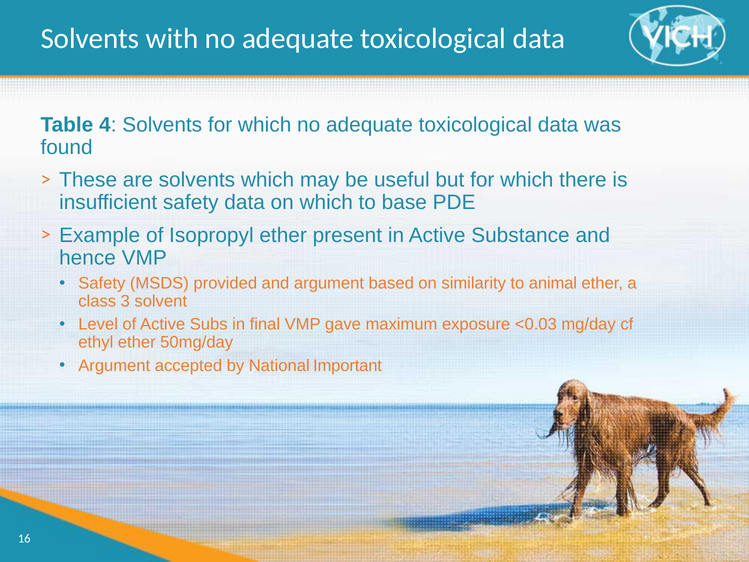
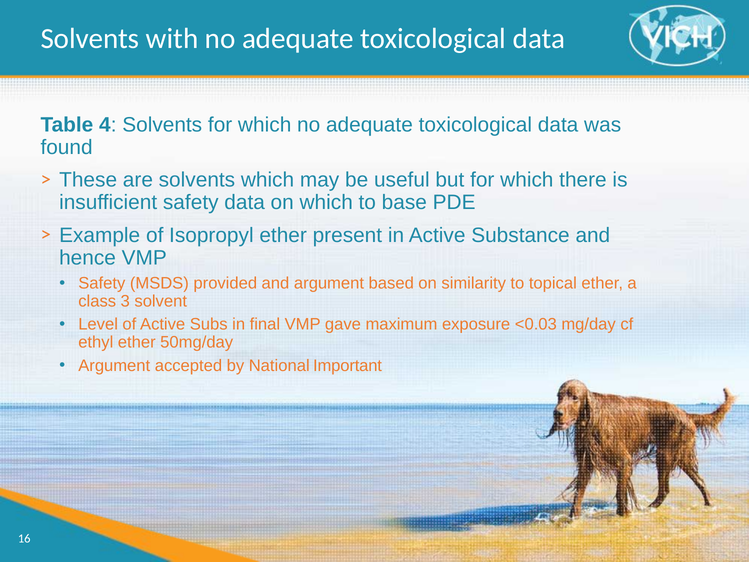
animal: animal -> topical
